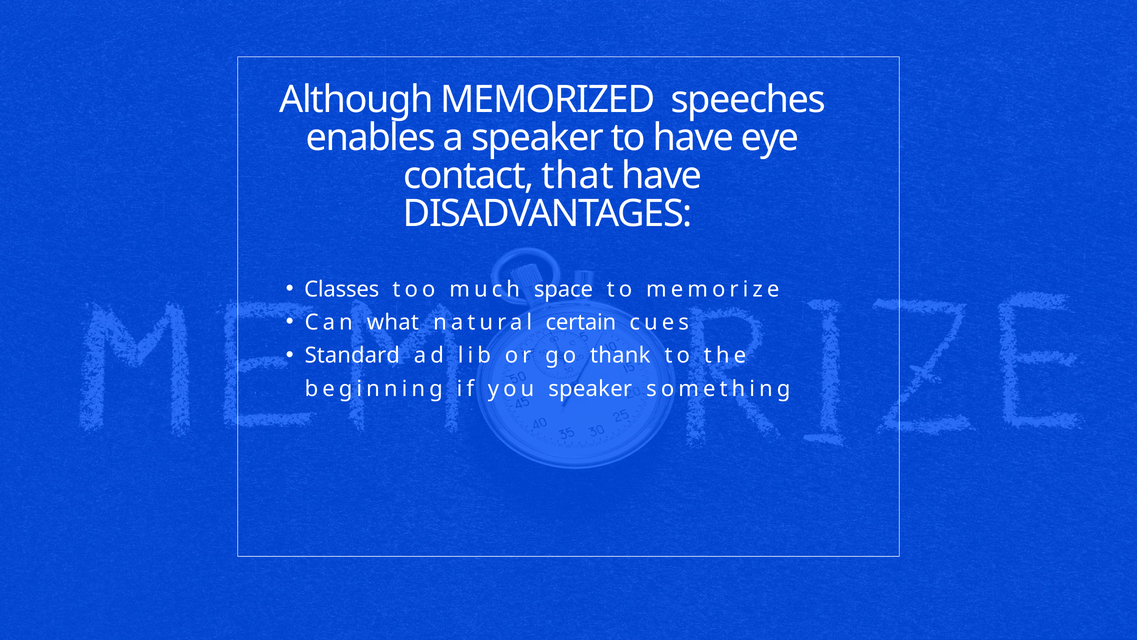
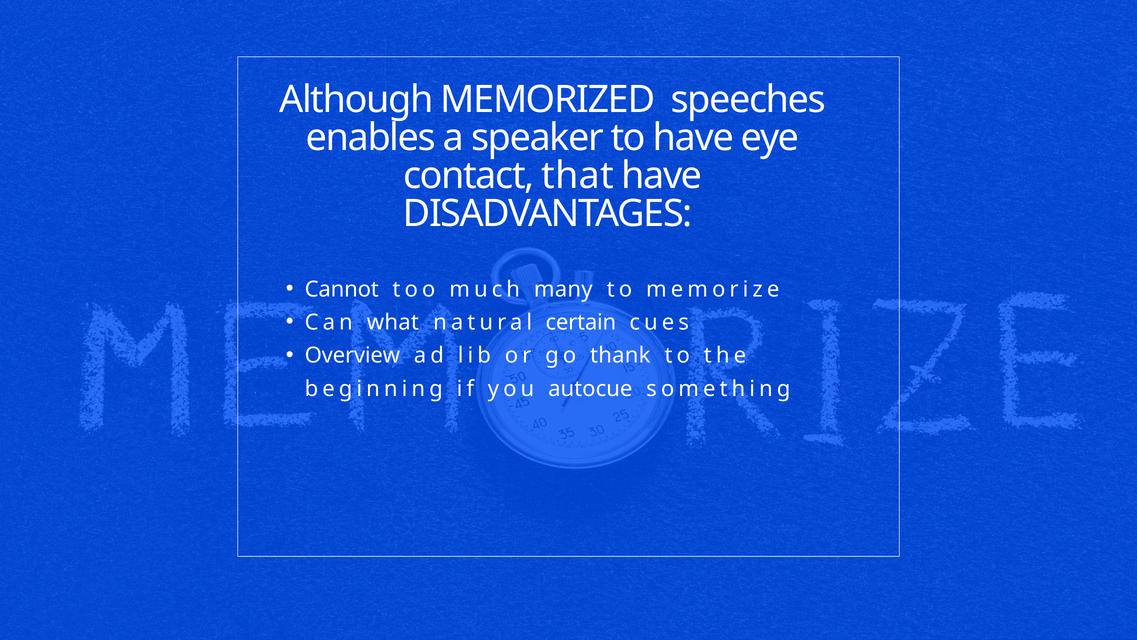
Classes: Classes -> Cannot
space: space -> many
Standard: Standard -> Overview
you speaker: speaker -> autocue
